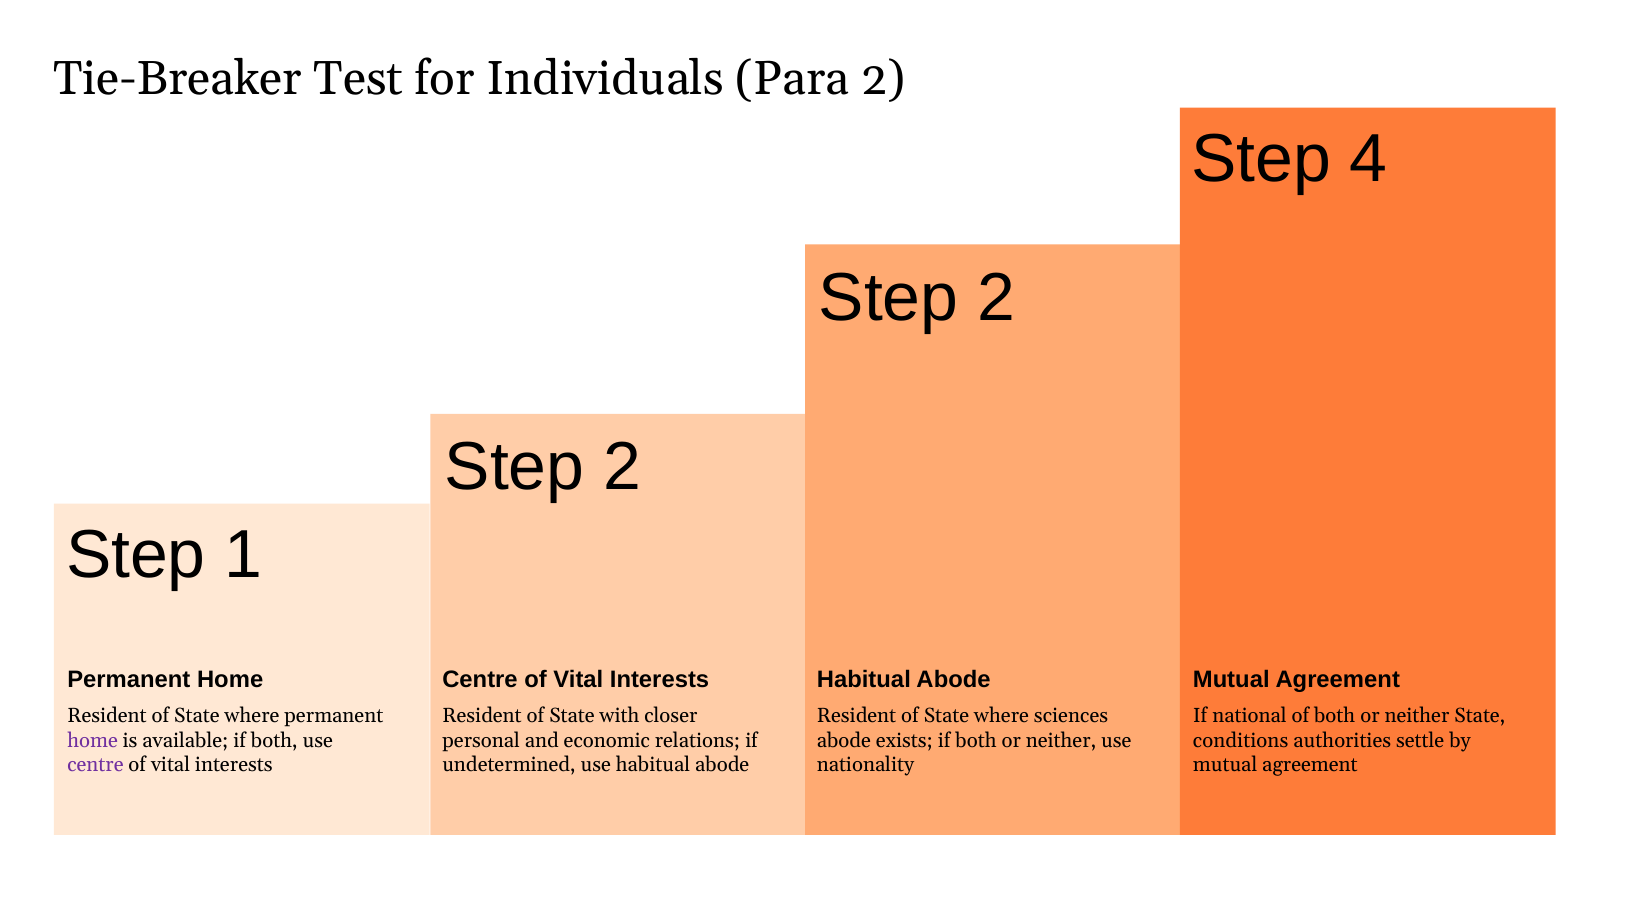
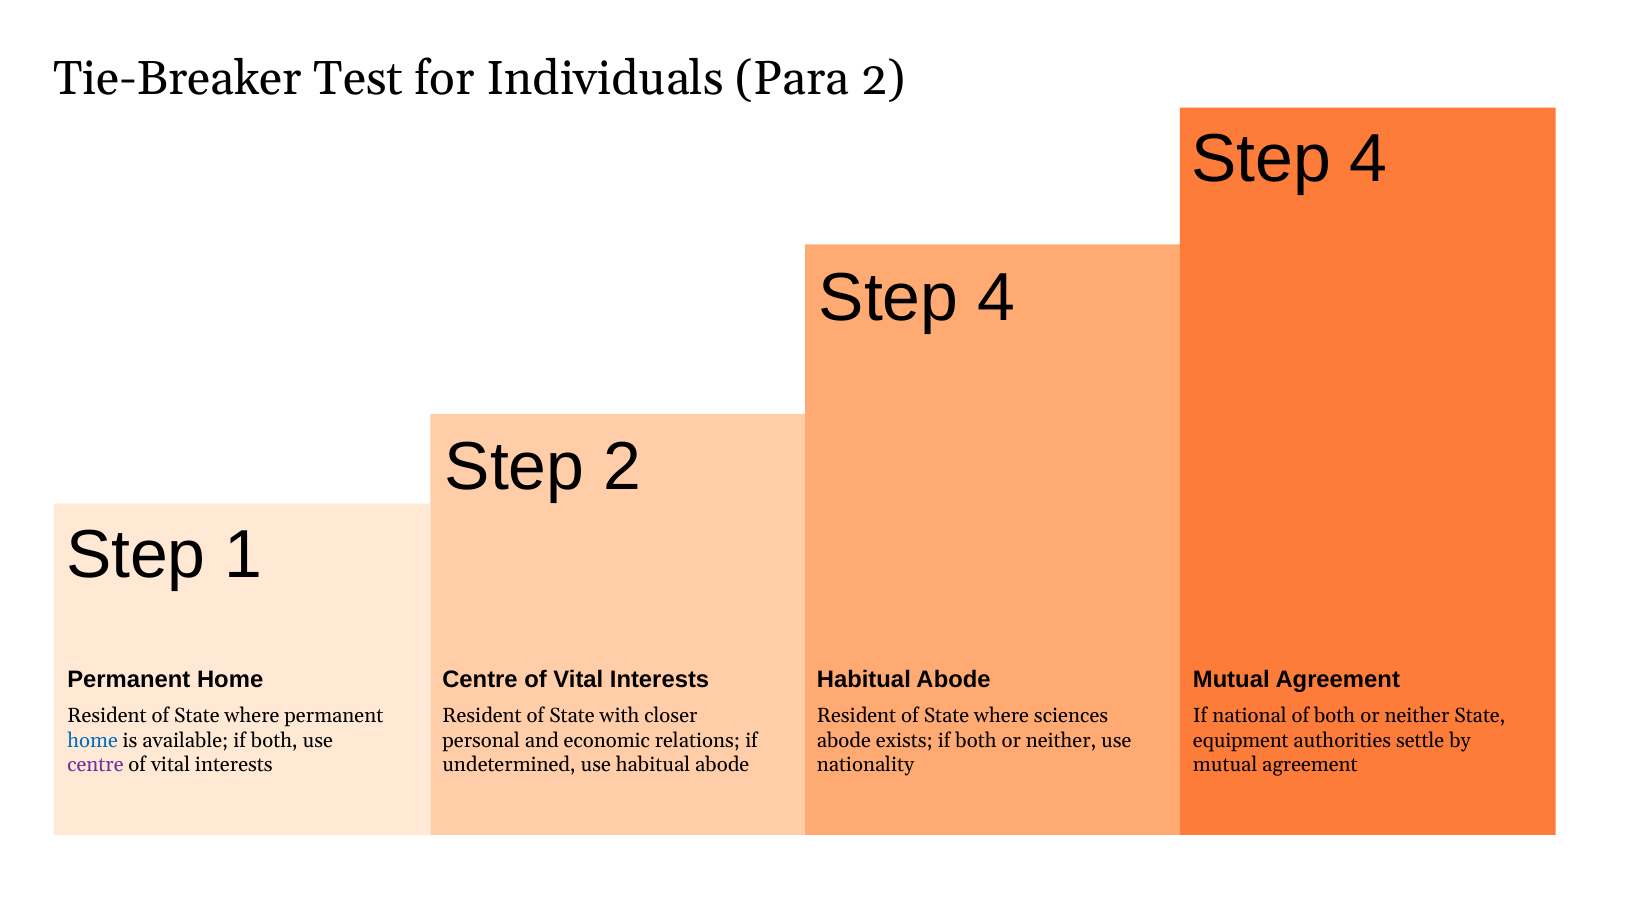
2 at (996, 298): 2 -> 4
home at (93, 741) colour: purple -> blue
conditions: conditions -> equipment
